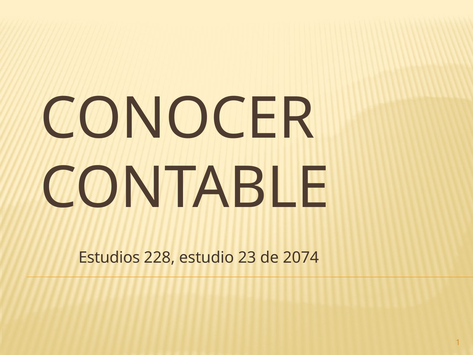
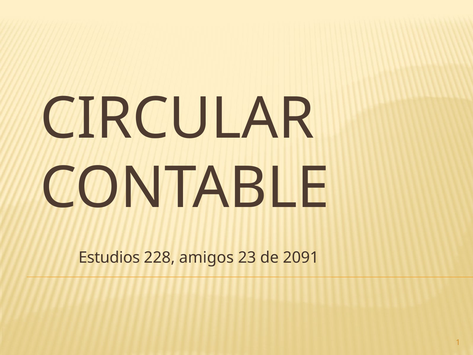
CONOCER: CONOCER -> CIRCULAR
estudio: estudio -> amigos
2074: 2074 -> 2091
